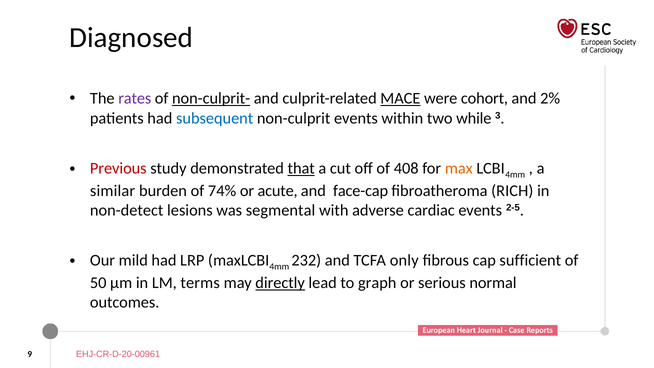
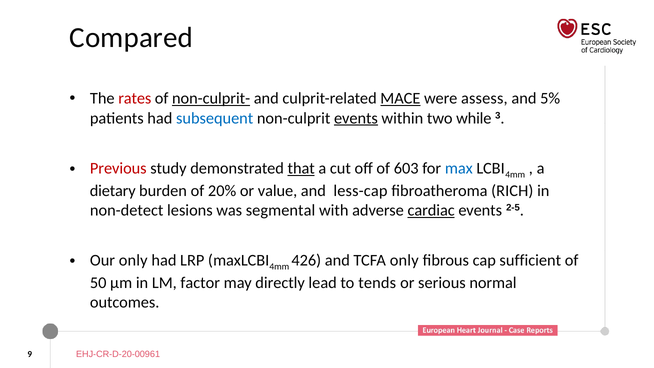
Diagnosed: Diagnosed -> Compared
rates colour: purple -> red
cohort: cohort -> assess
2%: 2% -> 5%
events at (356, 118) underline: none -> present
408: 408 -> 603
max colour: orange -> blue
similar: similar -> dietary
74%: 74% -> 20%
acute: acute -> value
face-cap: face-cap -> less-cap
cardiac underline: none -> present
Our mild: mild -> only
232: 232 -> 426
terms: terms -> factor
directly underline: present -> none
graph: graph -> tends
